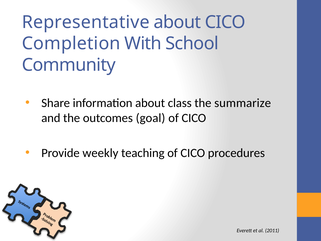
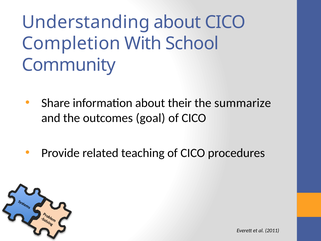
Representative: Representative -> Understanding
class: class -> their
weekly: weekly -> related
